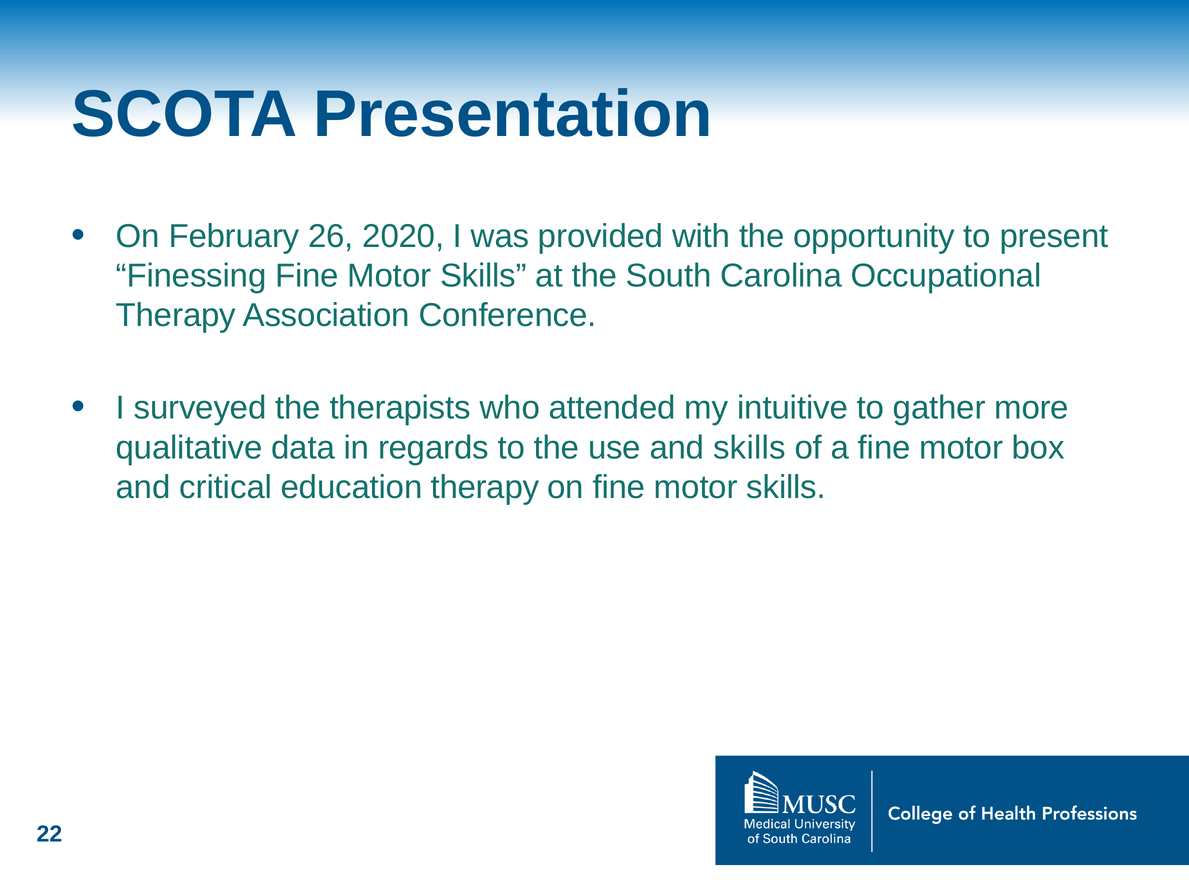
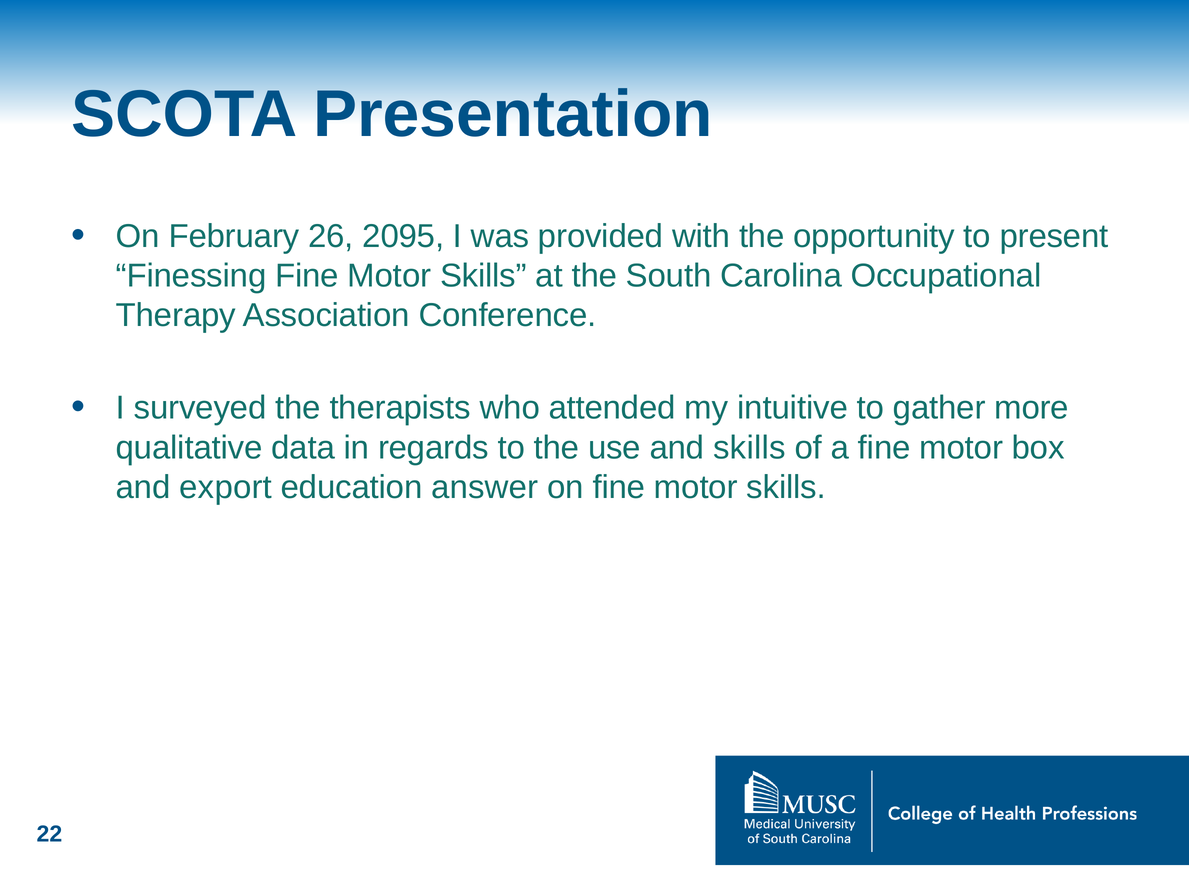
2020: 2020 -> 2095
critical: critical -> export
education therapy: therapy -> answer
